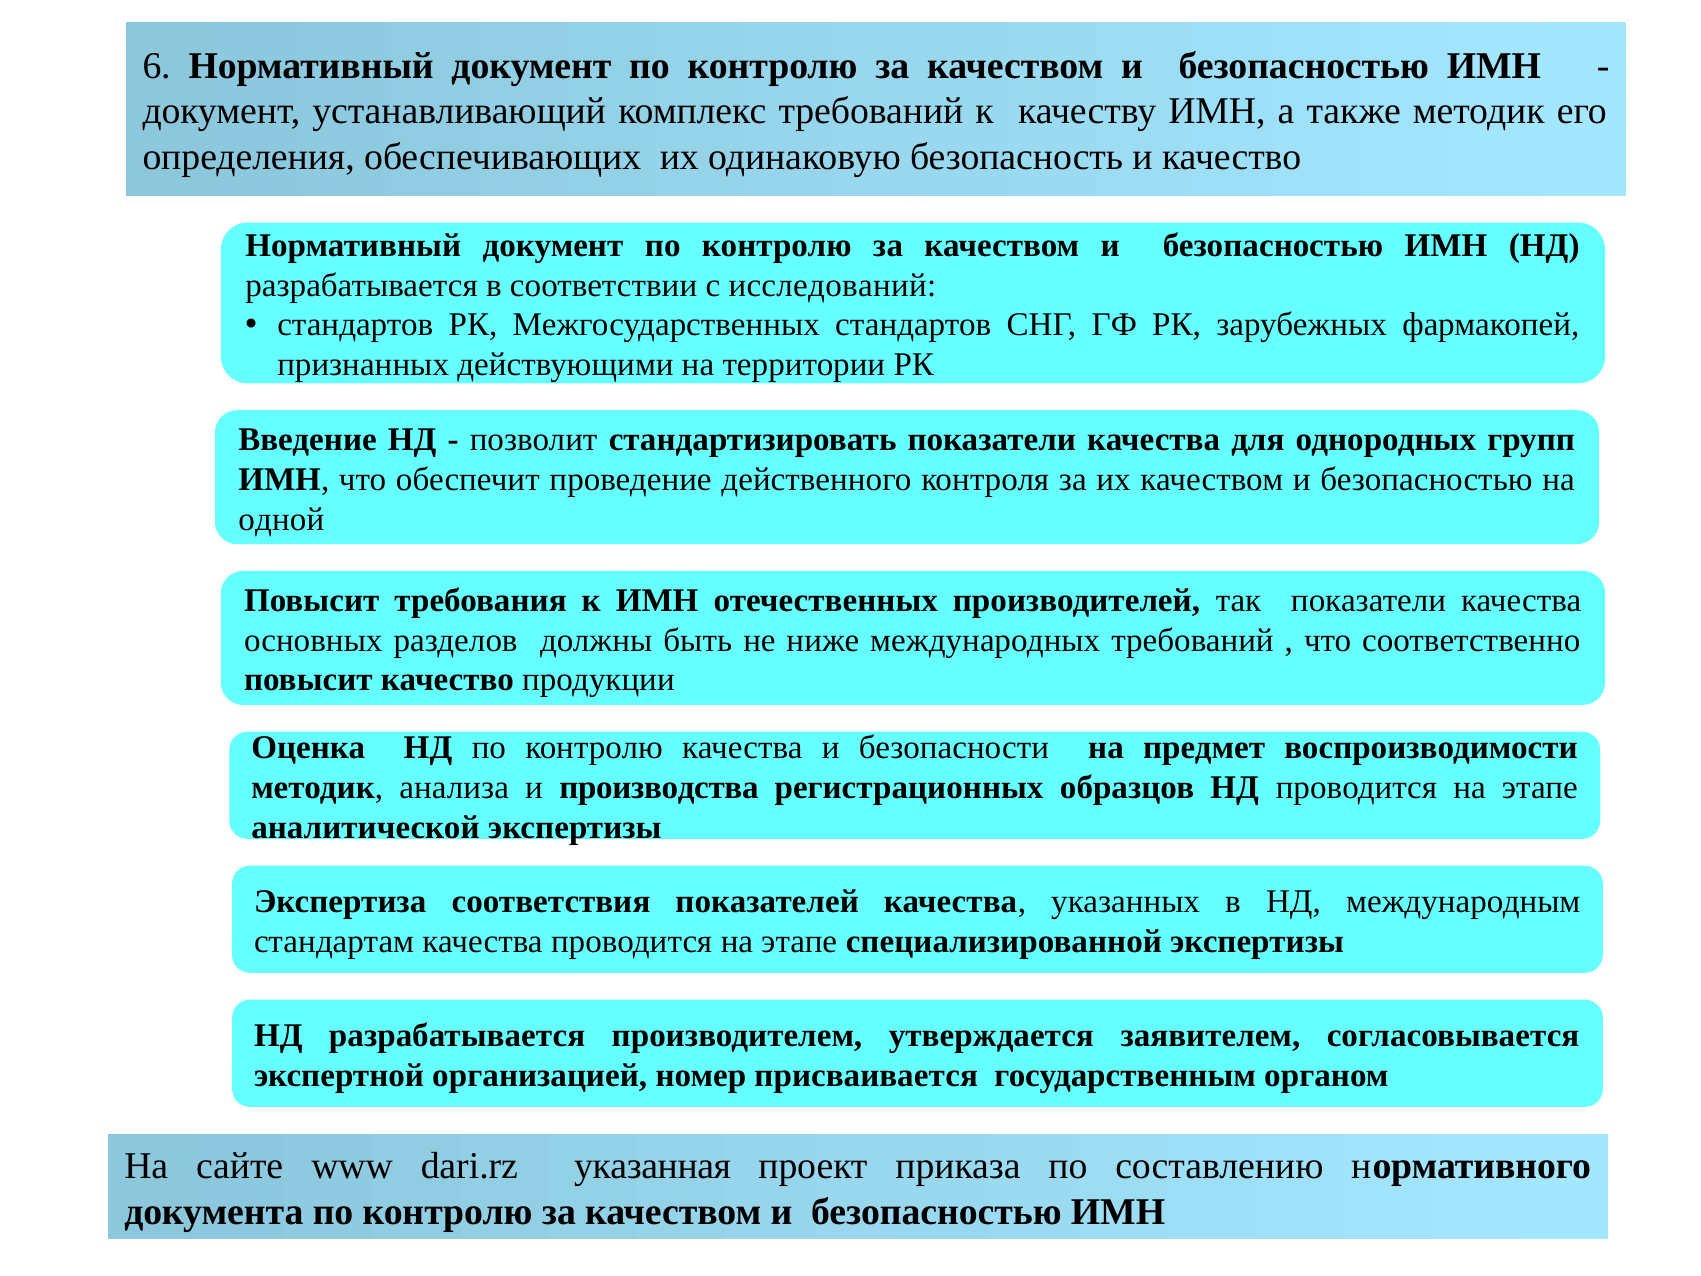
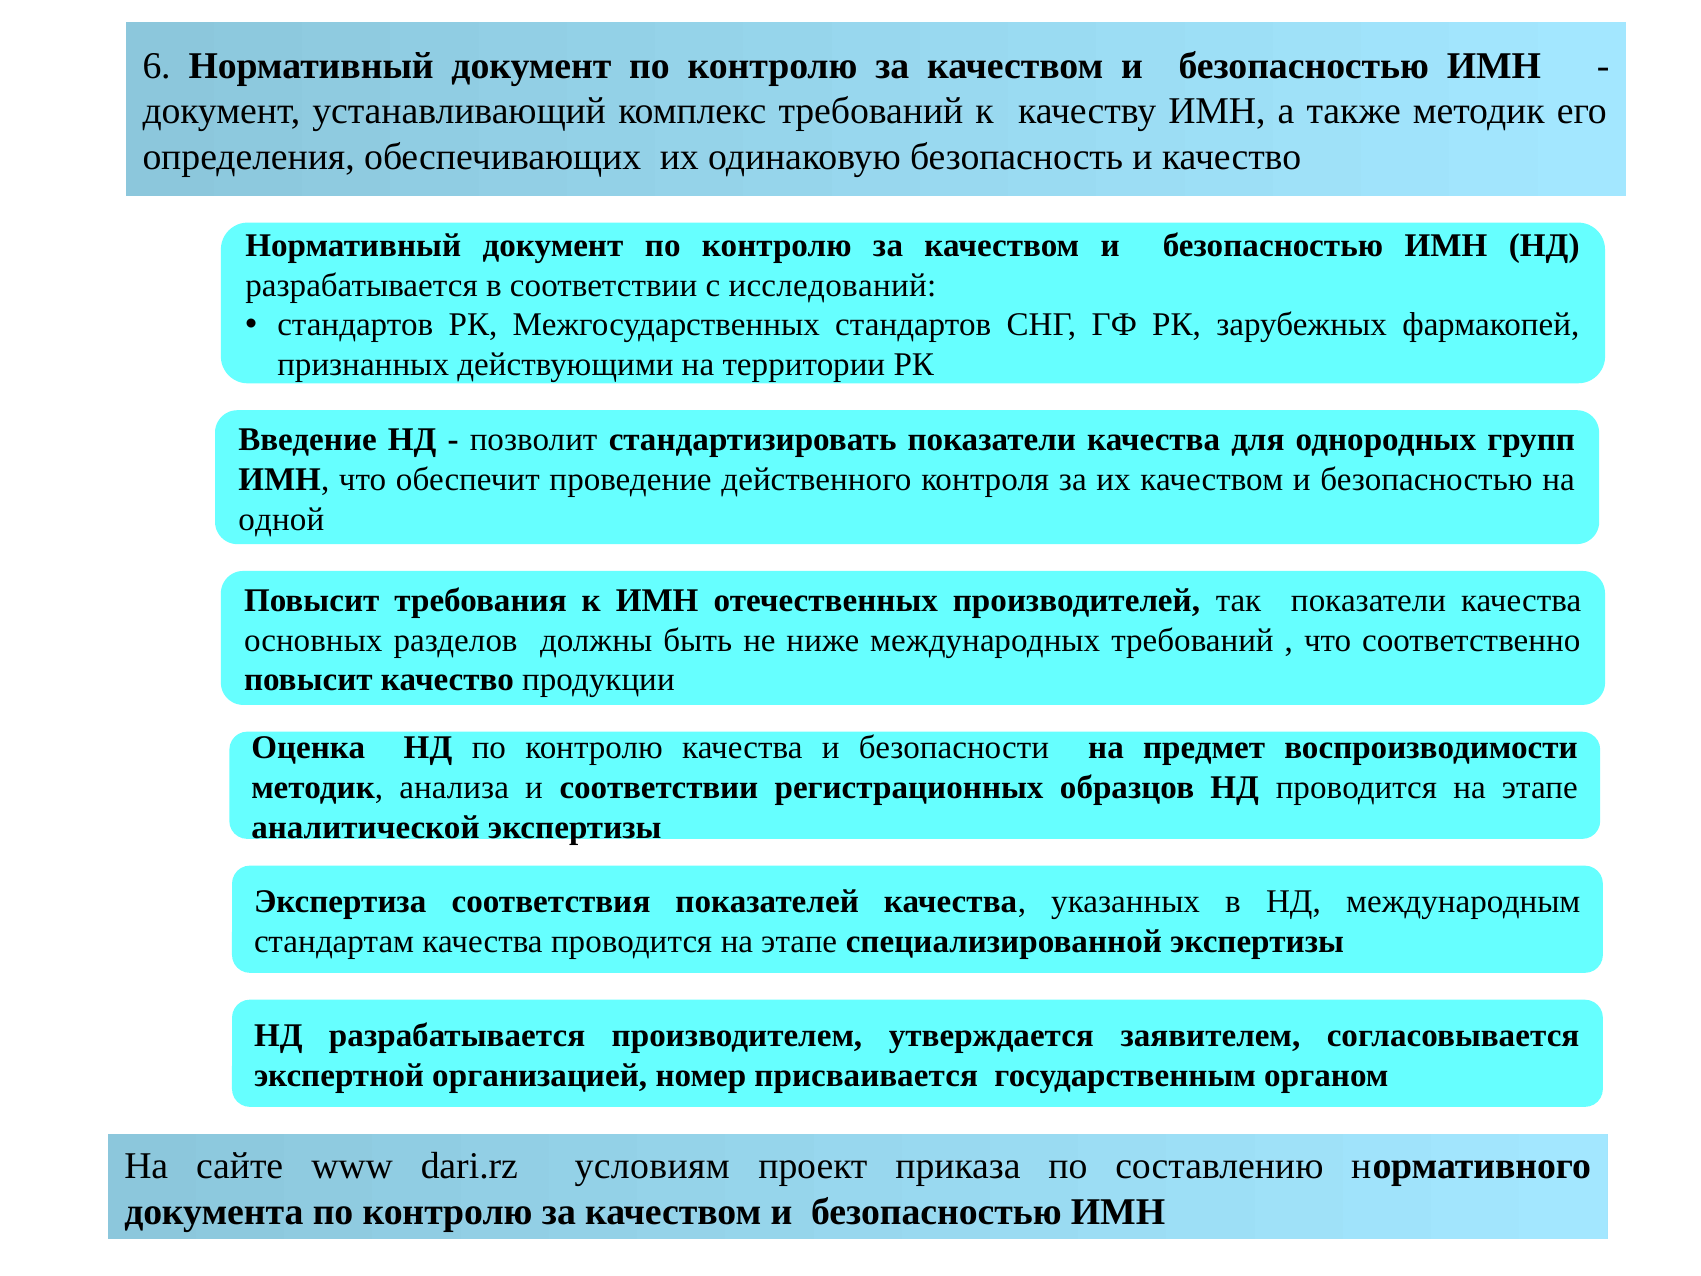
и производства: производства -> соответствии
указанная: указанная -> условиям
